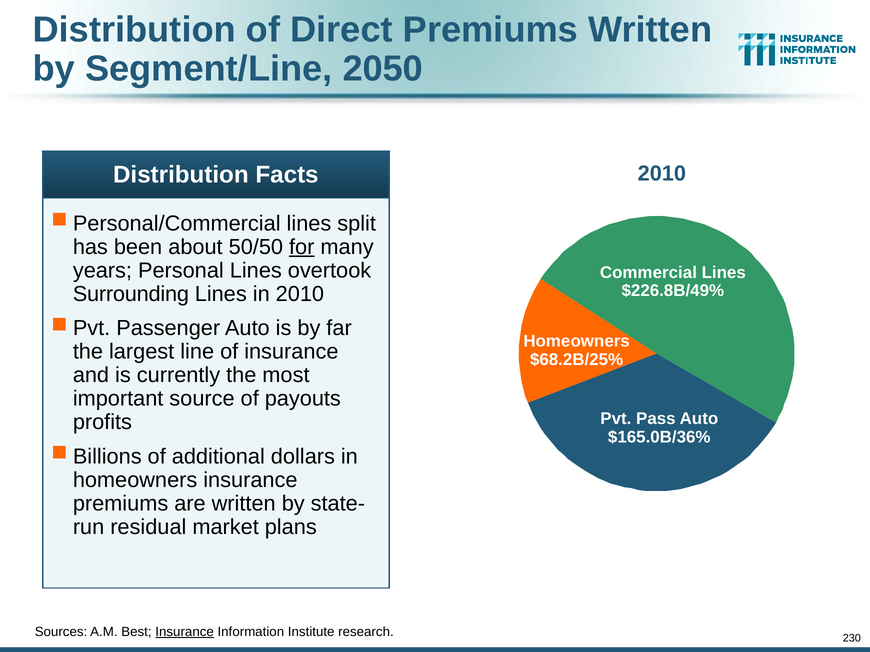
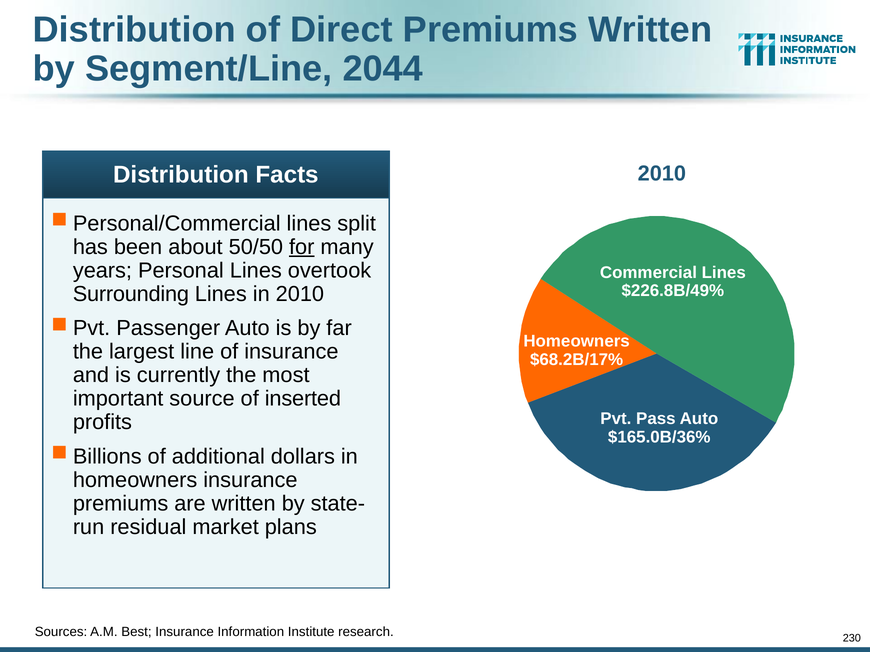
2050: 2050 -> 2044
$68.2B/25%: $68.2B/25% -> $68.2B/17%
payouts: payouts -> inserted
Insurance at (185, 632) underline: present -> none
